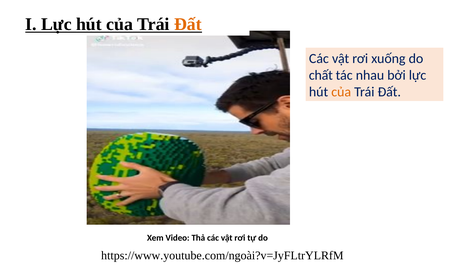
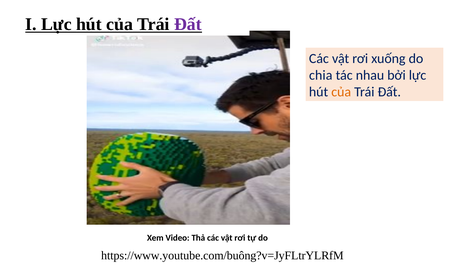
Đất at (188, 24) colour: orange -> purple
chất: chất -> chia
https://www.youtube.com/ngoài?v=JyFLtrYLRfM: https://www.youtube.com/ngoài?v=JyFLtrYLRfM -> https://www.youtube.com/buông?v=JyFLtrYLRfM
